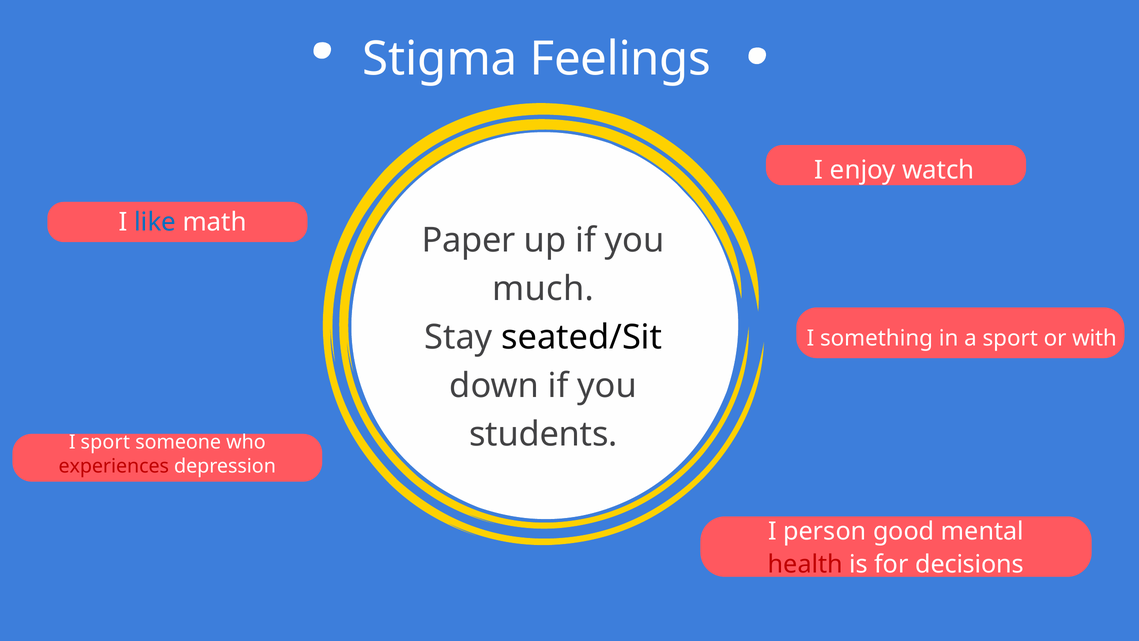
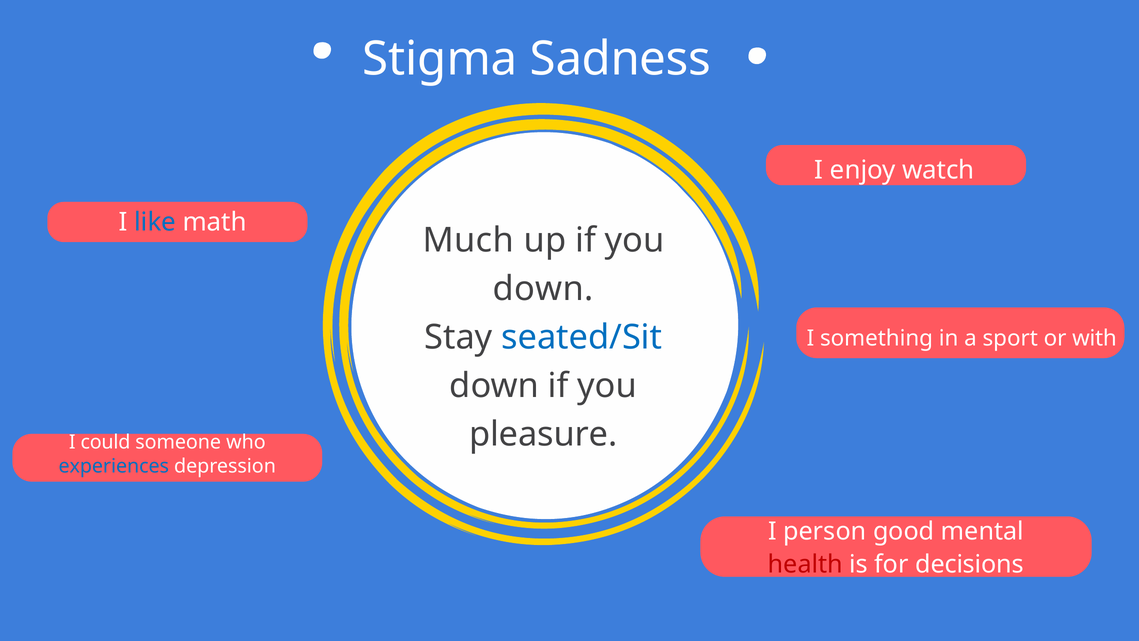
Feelings: Feelings -> Sadness
Paper: Paper -> Much
much at (543, 289): much -> down
seated/Sit colour: black -> blue
students: students -> pleasure
I sport: sport -> could
experiences colour: red -> blue
